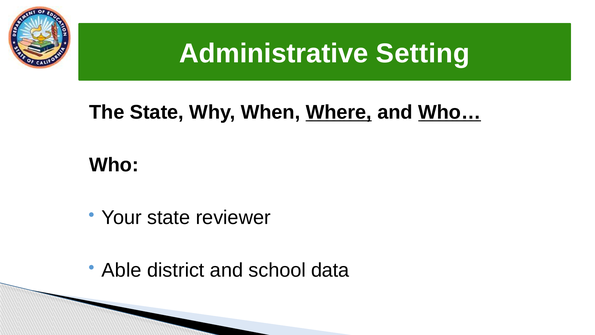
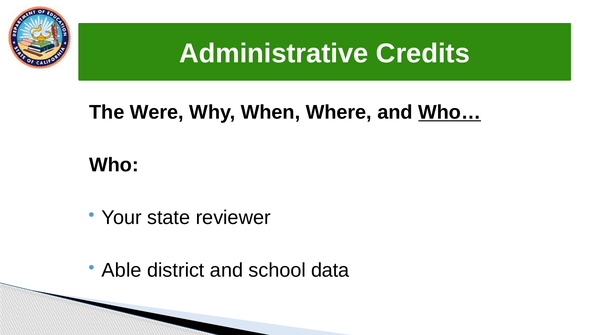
Setting: Setting -> Credits
The State: State -> Were
Where underline: present -> none
